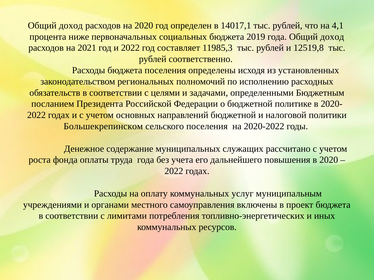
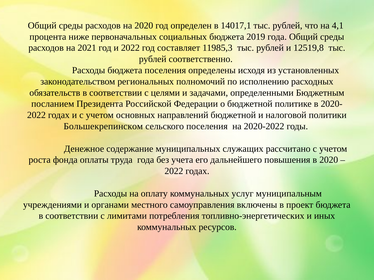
доход at (71, 26): доход -> среды
года Общий доход: доход -> среды
